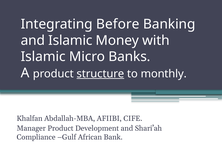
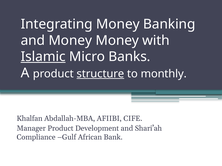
Integrating Before: Before -> Money
and Islamic: Islamic -> Money
Islamic at (43, 57) underline: none -> present
